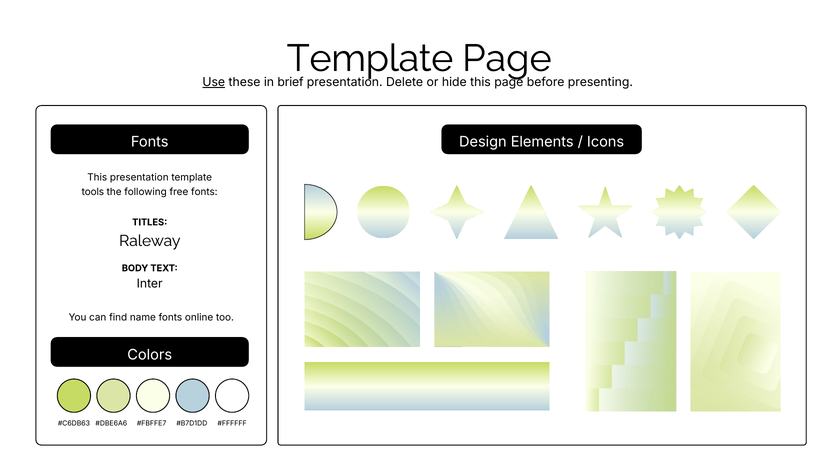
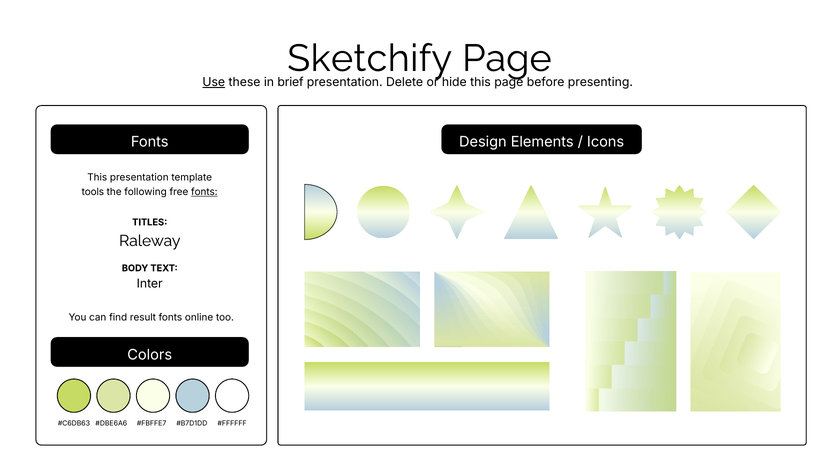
Template at (370, 58): Template -> Sketchify
fonts at (204, 192) underline: none -> present
name: name -> result
